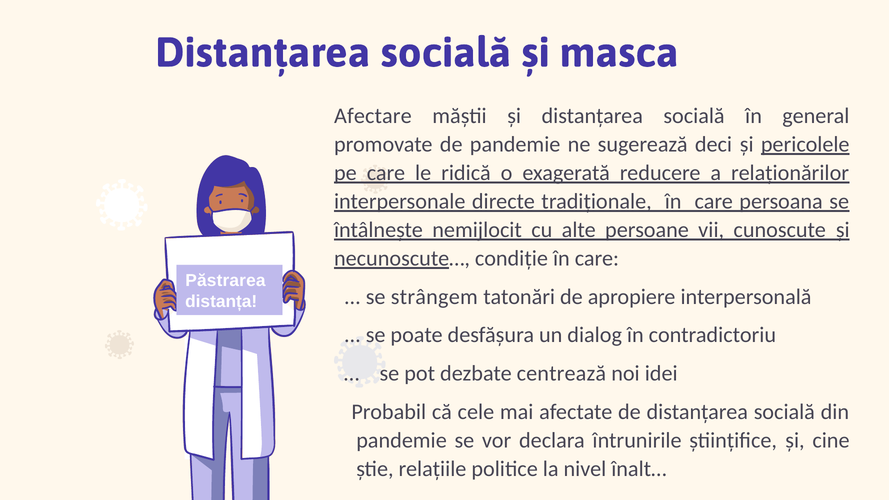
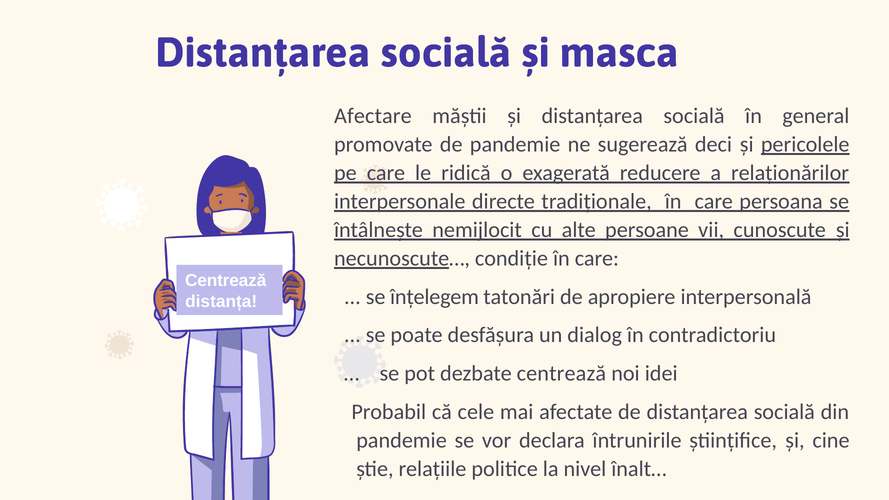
Păstrarea at (225, 281): Păstrarea -> Centrează
strângem: strângem -> înțelegem
